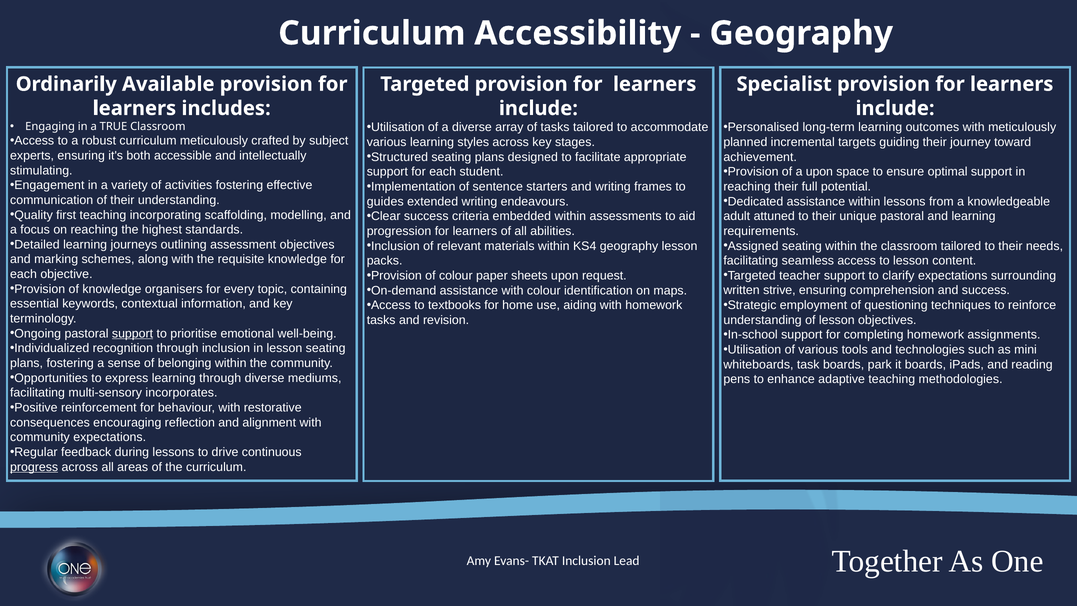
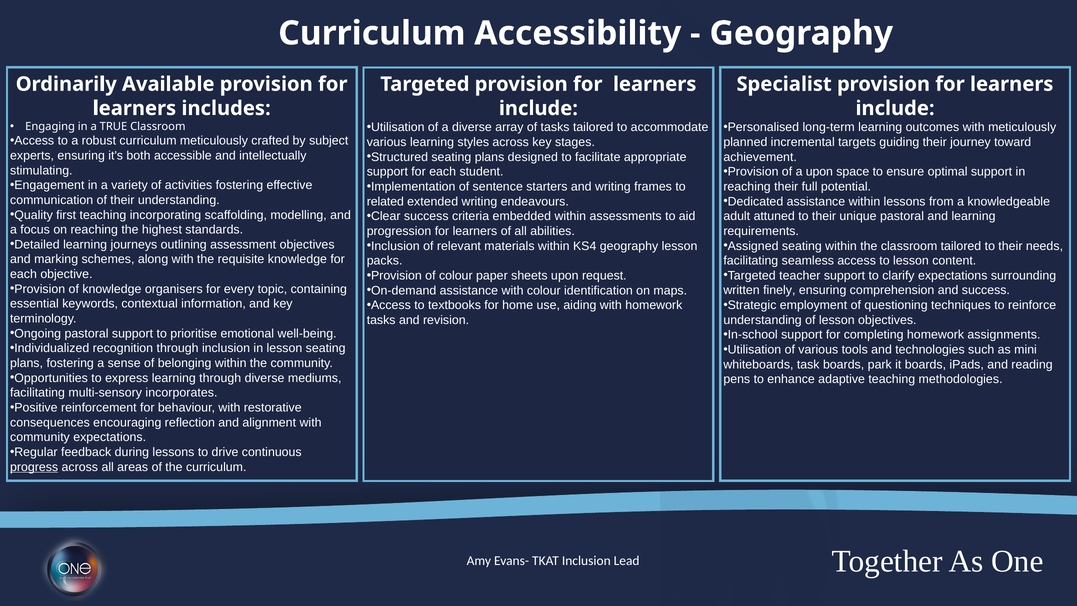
guides: guides -> related
strive: strive -> finely
support at (133, 333) underline: present -> none
